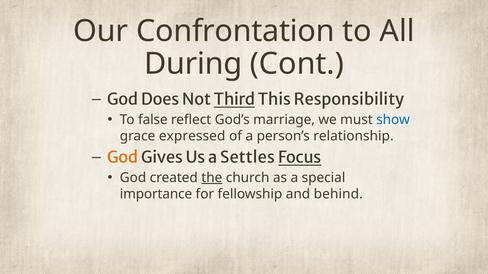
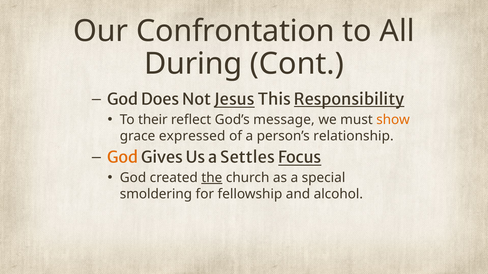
Third: Third -> Jesus
Responsibility underline: none -> present
false: false -> their
marriage: marriage -> message
show colour: blue -> orange
importance: importance -> smoldering
behind: behind -> alcohol
